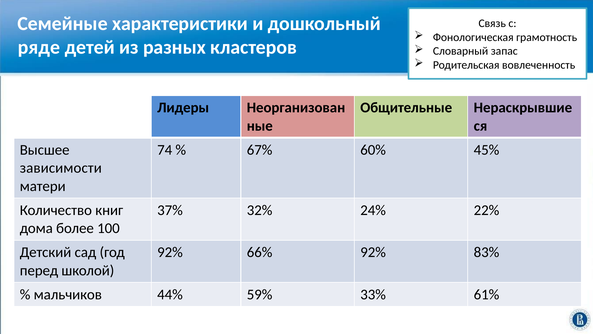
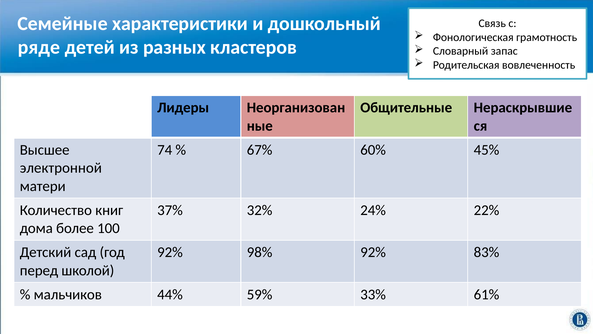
зависимости: зависимости -> электронной
66%: 66% -> 98%
